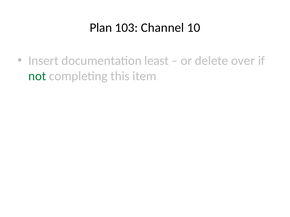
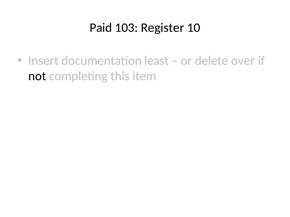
Plan: Plan -> Paid
Channel: Channel -> Register
not colour: green -> black
